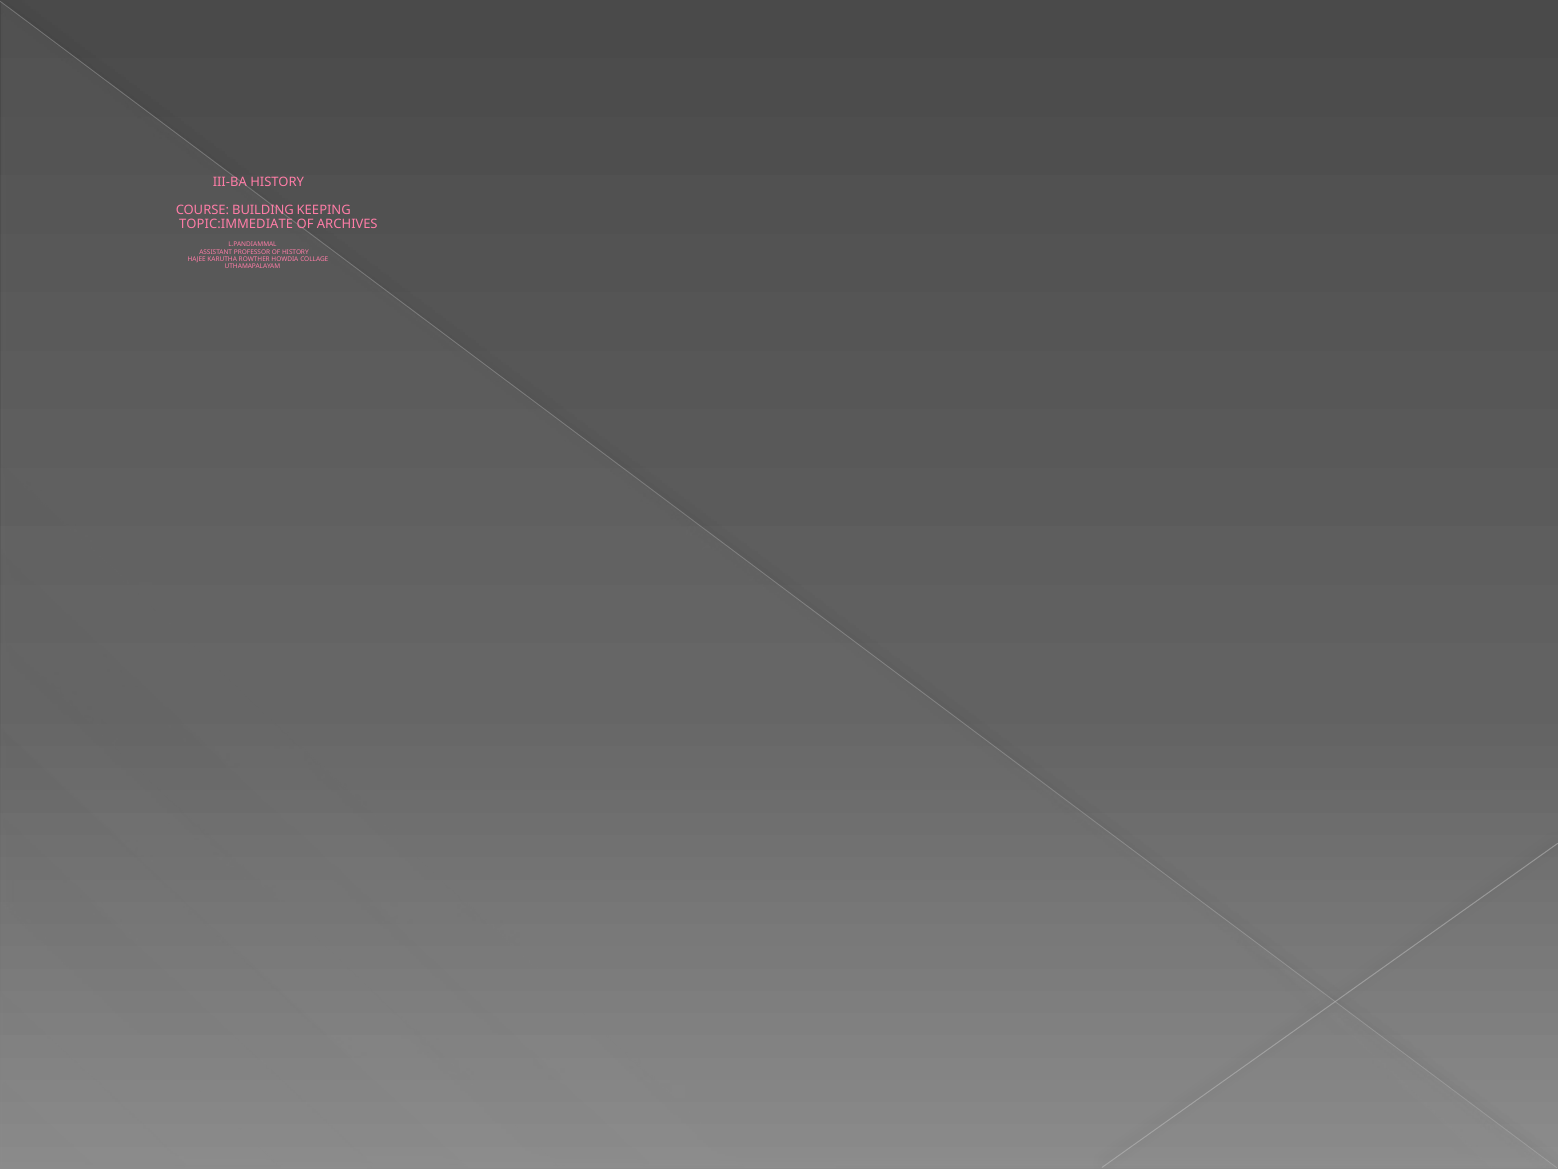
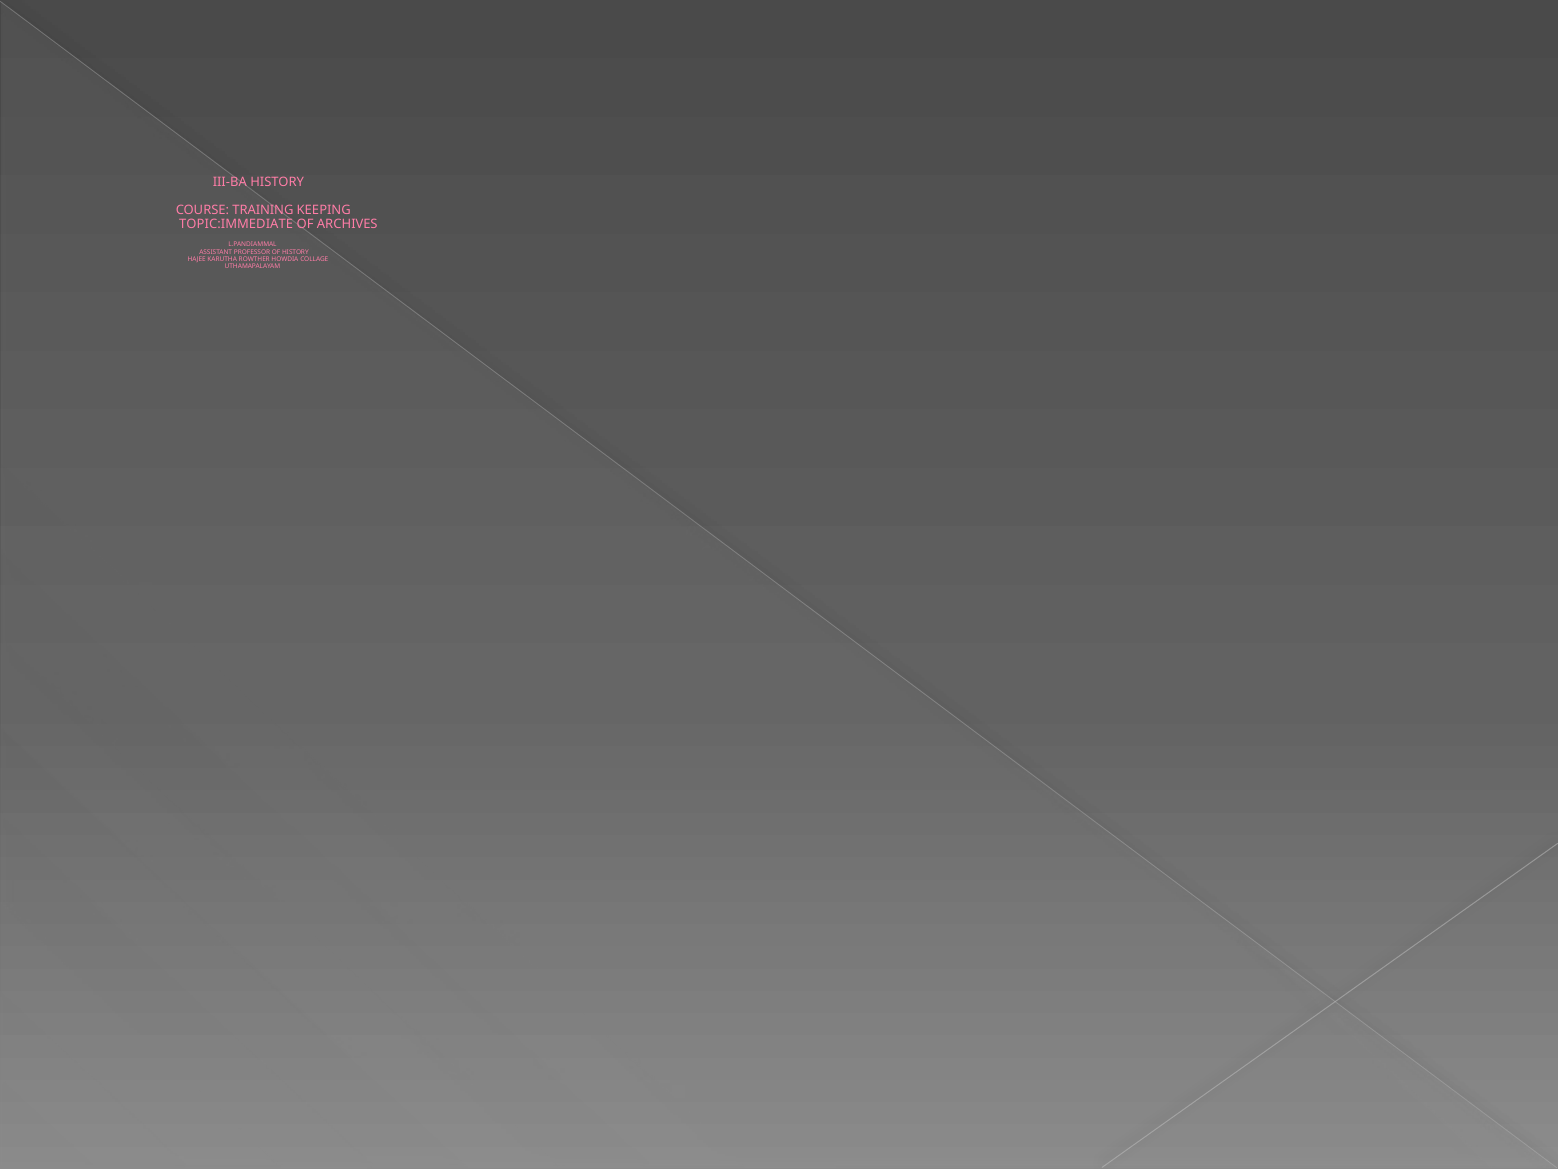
BUILDING: BUILDING -> TRAINING
